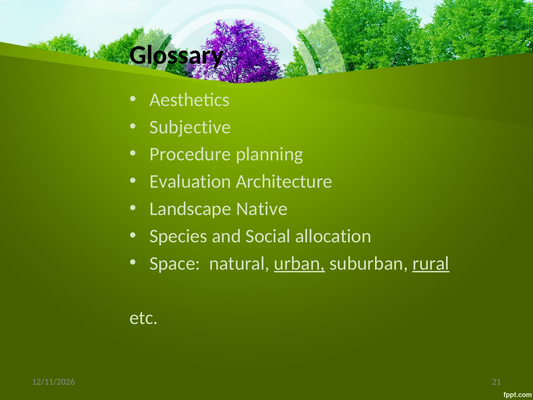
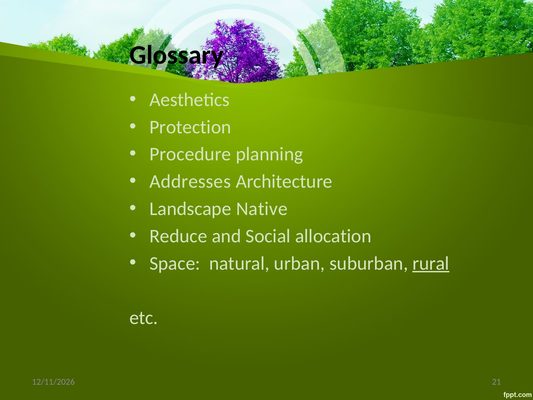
Subjective: Subjective -> Protection
Evaluation: Evaluation -> Addresses
Species: Species -> Reduce
urban underline: present -> none
